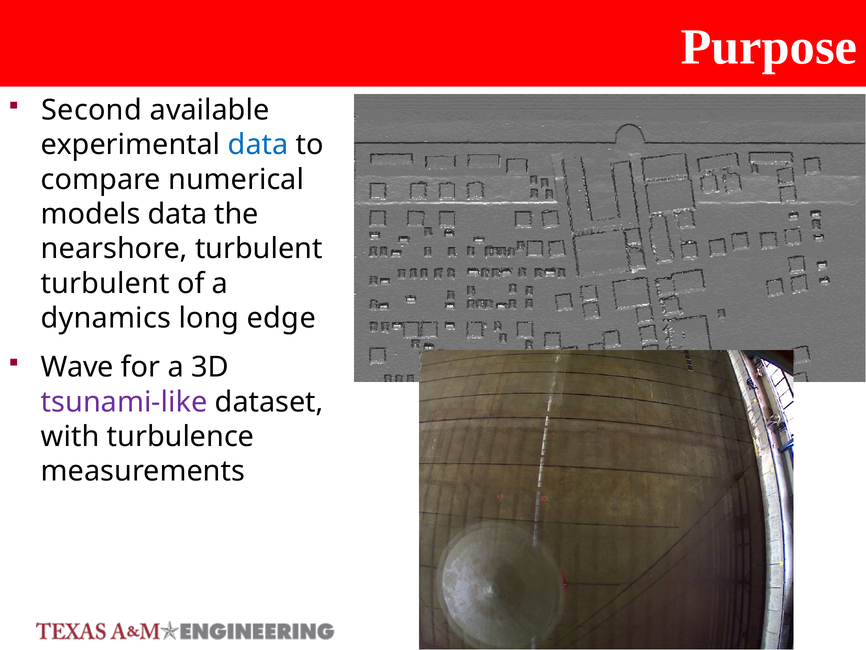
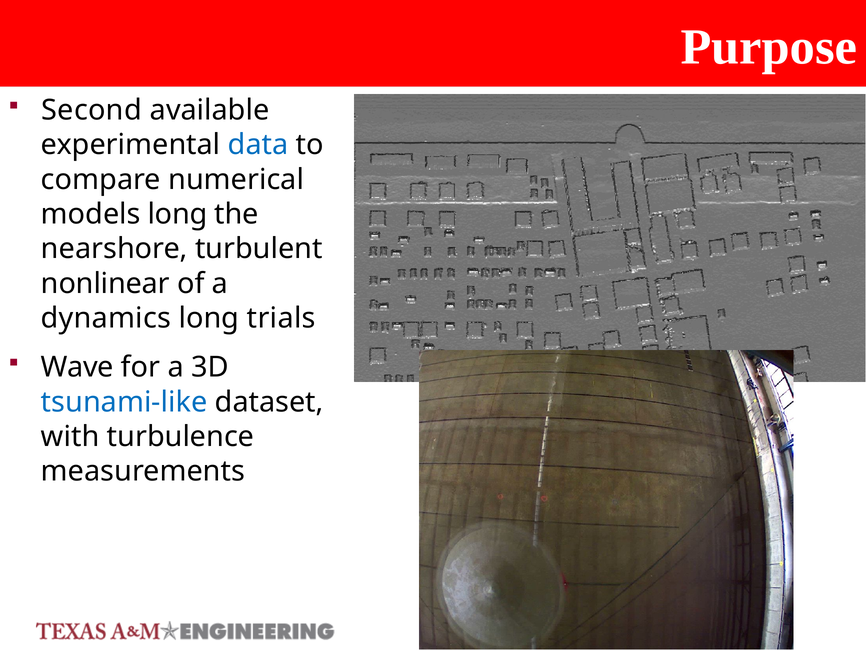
models data: data -> long
turbulent at (105, 283): turbulent -> nonlinear
edge: edge -> trials
tsunami-like colour: purple -> blue
